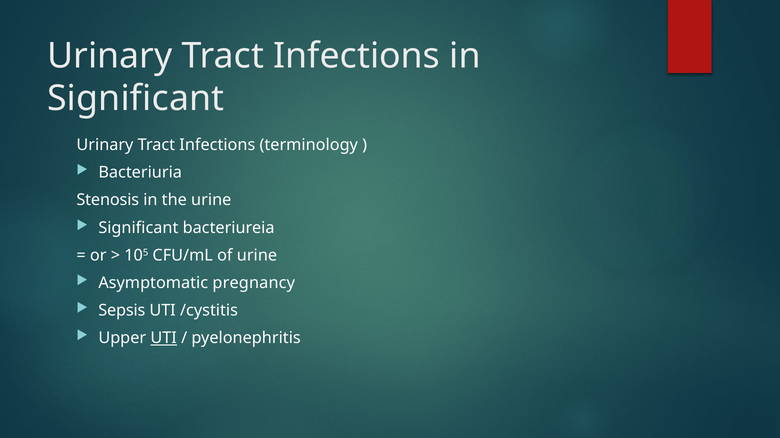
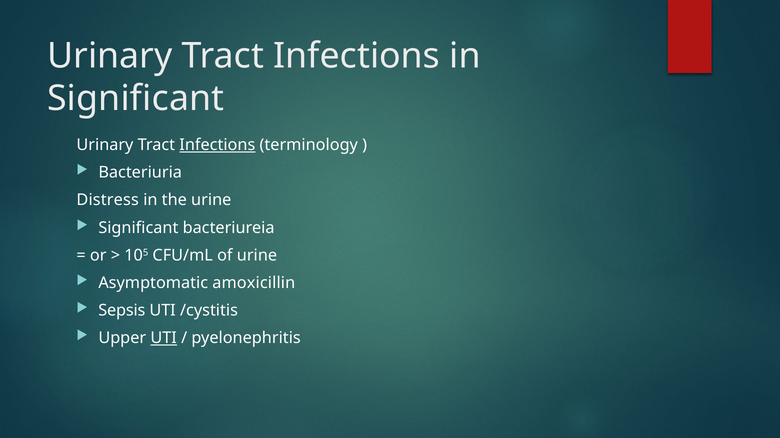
Infections at (217, 145) underline: none -> present
Stenosis: Stenosis -> Distress
pregnancy: pregnancy -> amoxicillin
